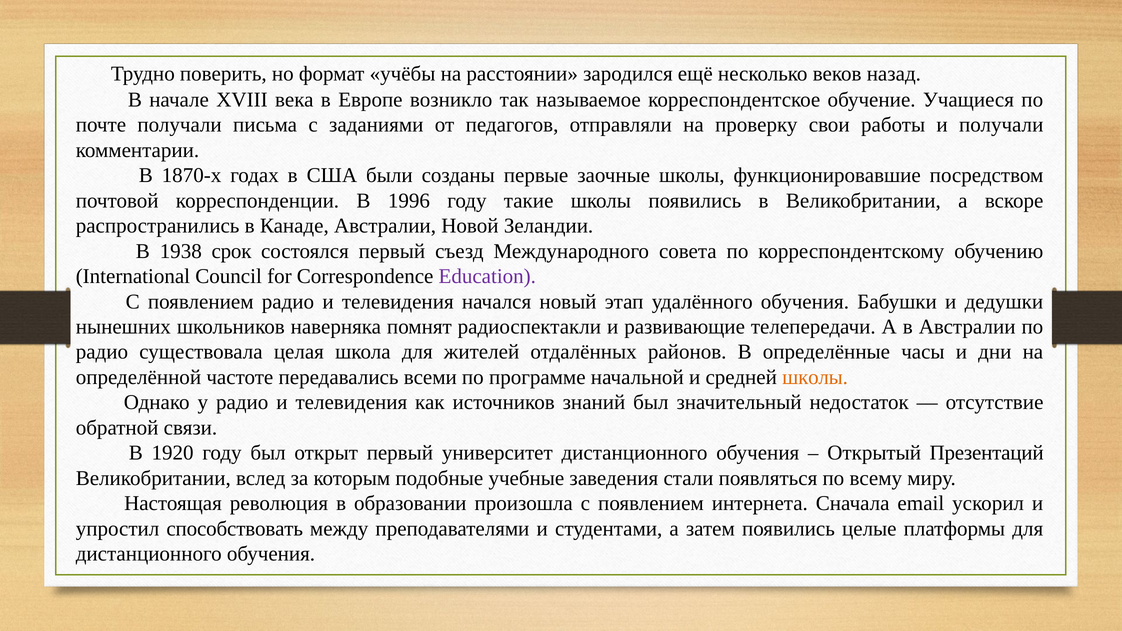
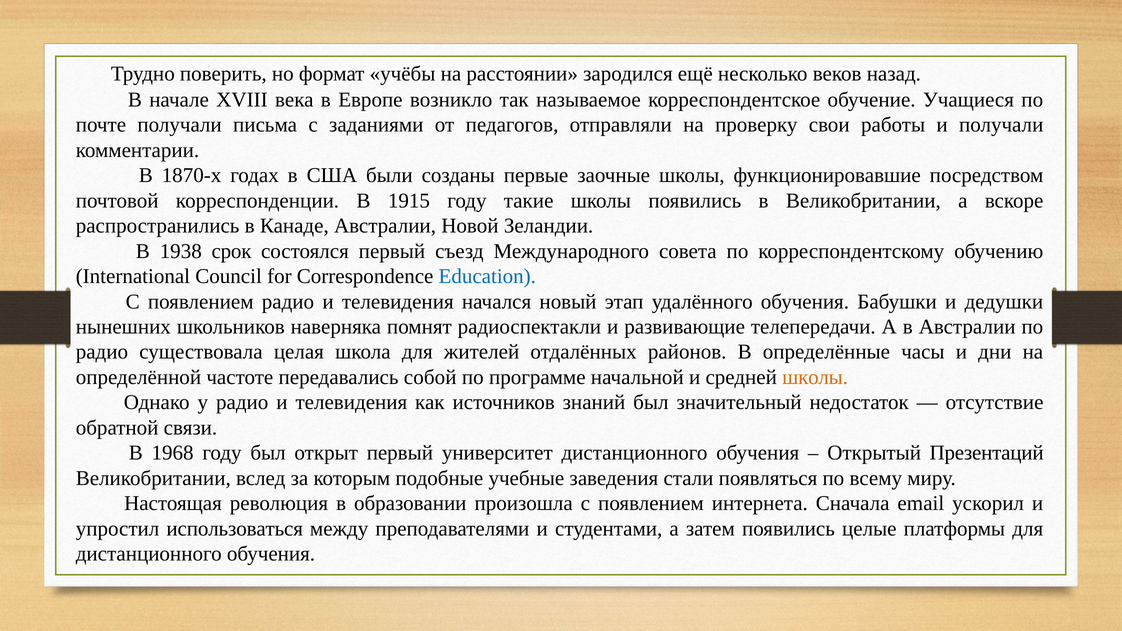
1996: 1996 -> 1915
Education colour: purple -> blue
всеми: всеми -> собой
1920: 1920 -> 1968
способствовать: способствовать -> использоваться
